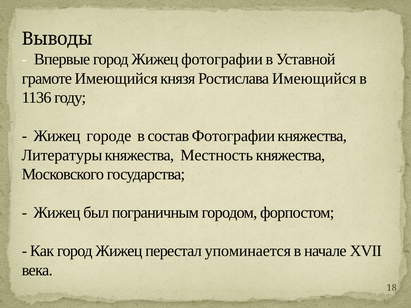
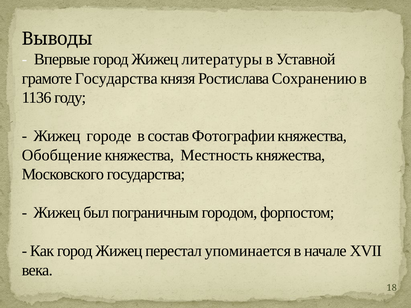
Жижец фотографии: фотографии -> литературы
грамоте Имеющийся: Имеющийся -> Государства
Ростислава Имеющийся: Имеющийся -> Сохранению
Литературы: Литературы -> Обобщение
